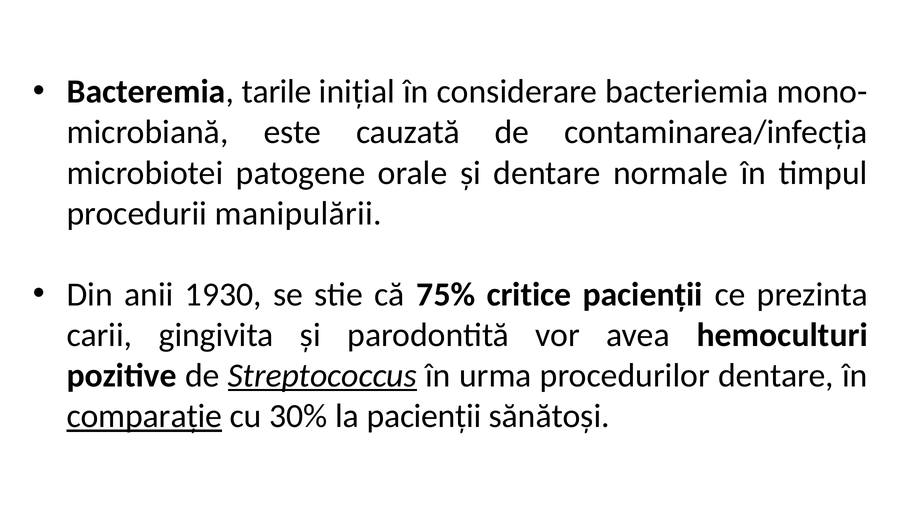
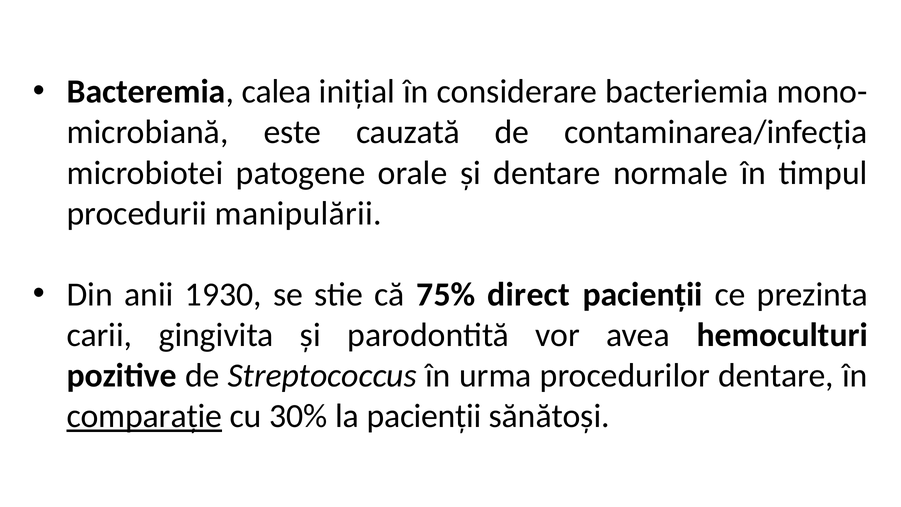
tarile: tarile -> calea
critice: critice -> direct
Streptococcus underline: present -> none
